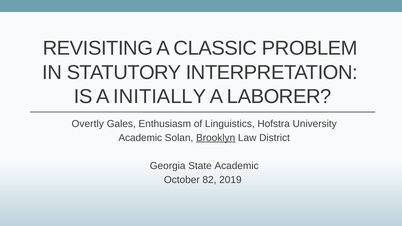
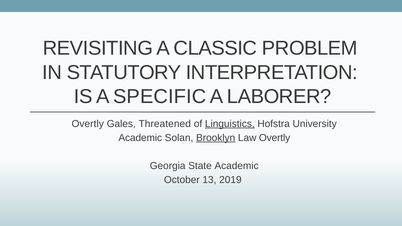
INITIALLY: INITIALLY -> SPECIFIC
Enthusiasm: Enthusiasm -> Threatened
Linguistics underline: none -> present
Law District: District -> Overtly
82: 82 -> 13
